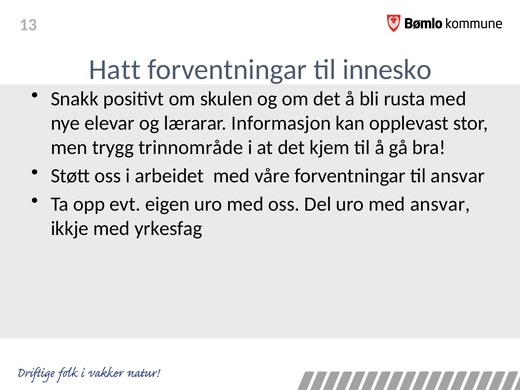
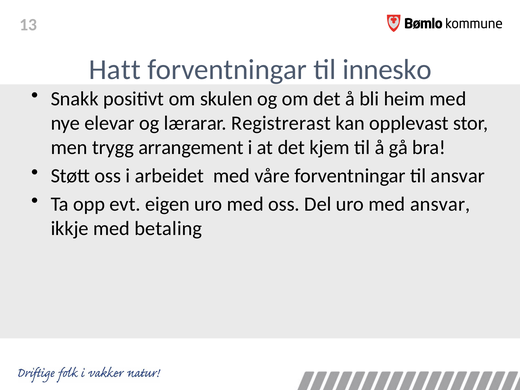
rusta: rusta -> heim
Informasjon: Informasjon -> Registrerast
trinnområde: trinnområde -> arrangement
yrkesfag: yrkesfag -> betaling
